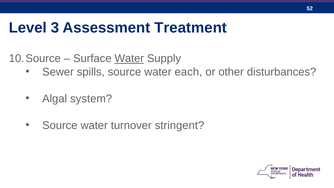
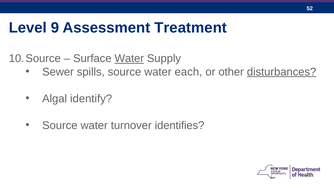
3: 3 -> 9
disturbances underline: none -> present
system: system -> identify
stringent: stringent -> identifies
